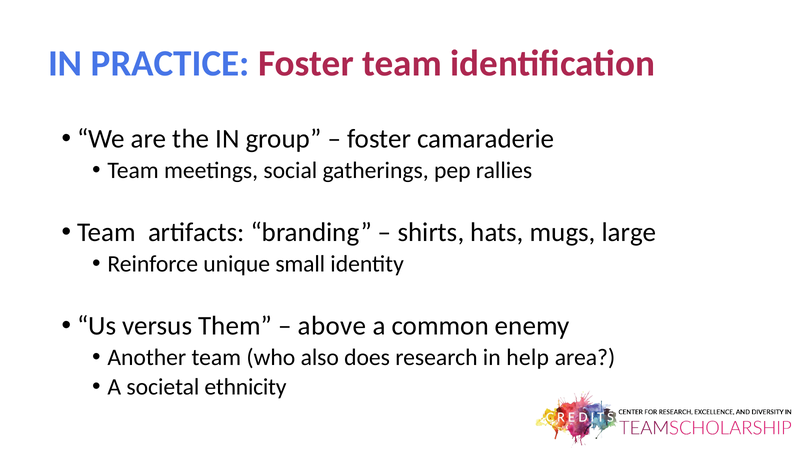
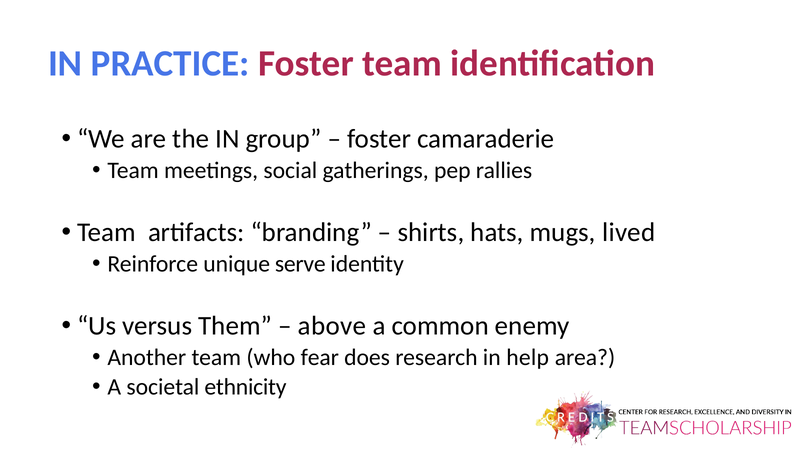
large: large -> lived
small: small -> serve
also: also -> fear
